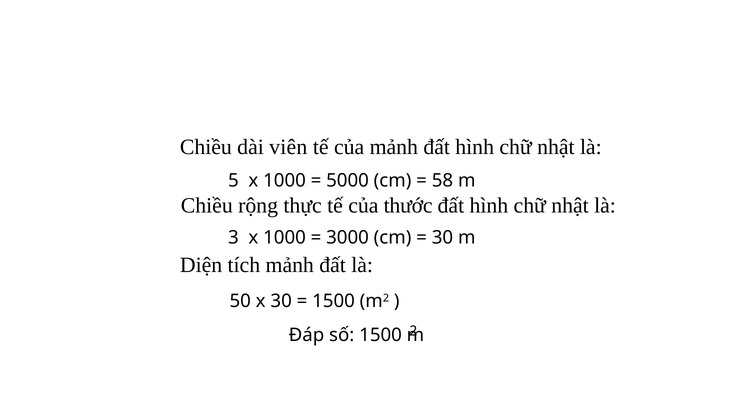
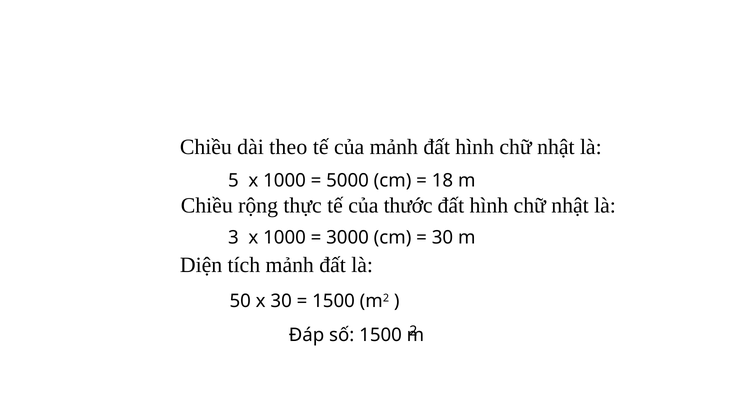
viên: viên -> theo
58: 58 -> 18
